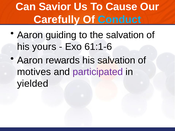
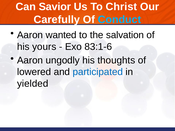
Cause: Cause -> Christ
guiding: guiding -> wanted
61:1-6: 61:1-6 -> 83:1-6
rewards: rewards -> ungodly
his salvation: salvation -> thoughts
motives: motives -> lowered
participated colour: purple -> blue
